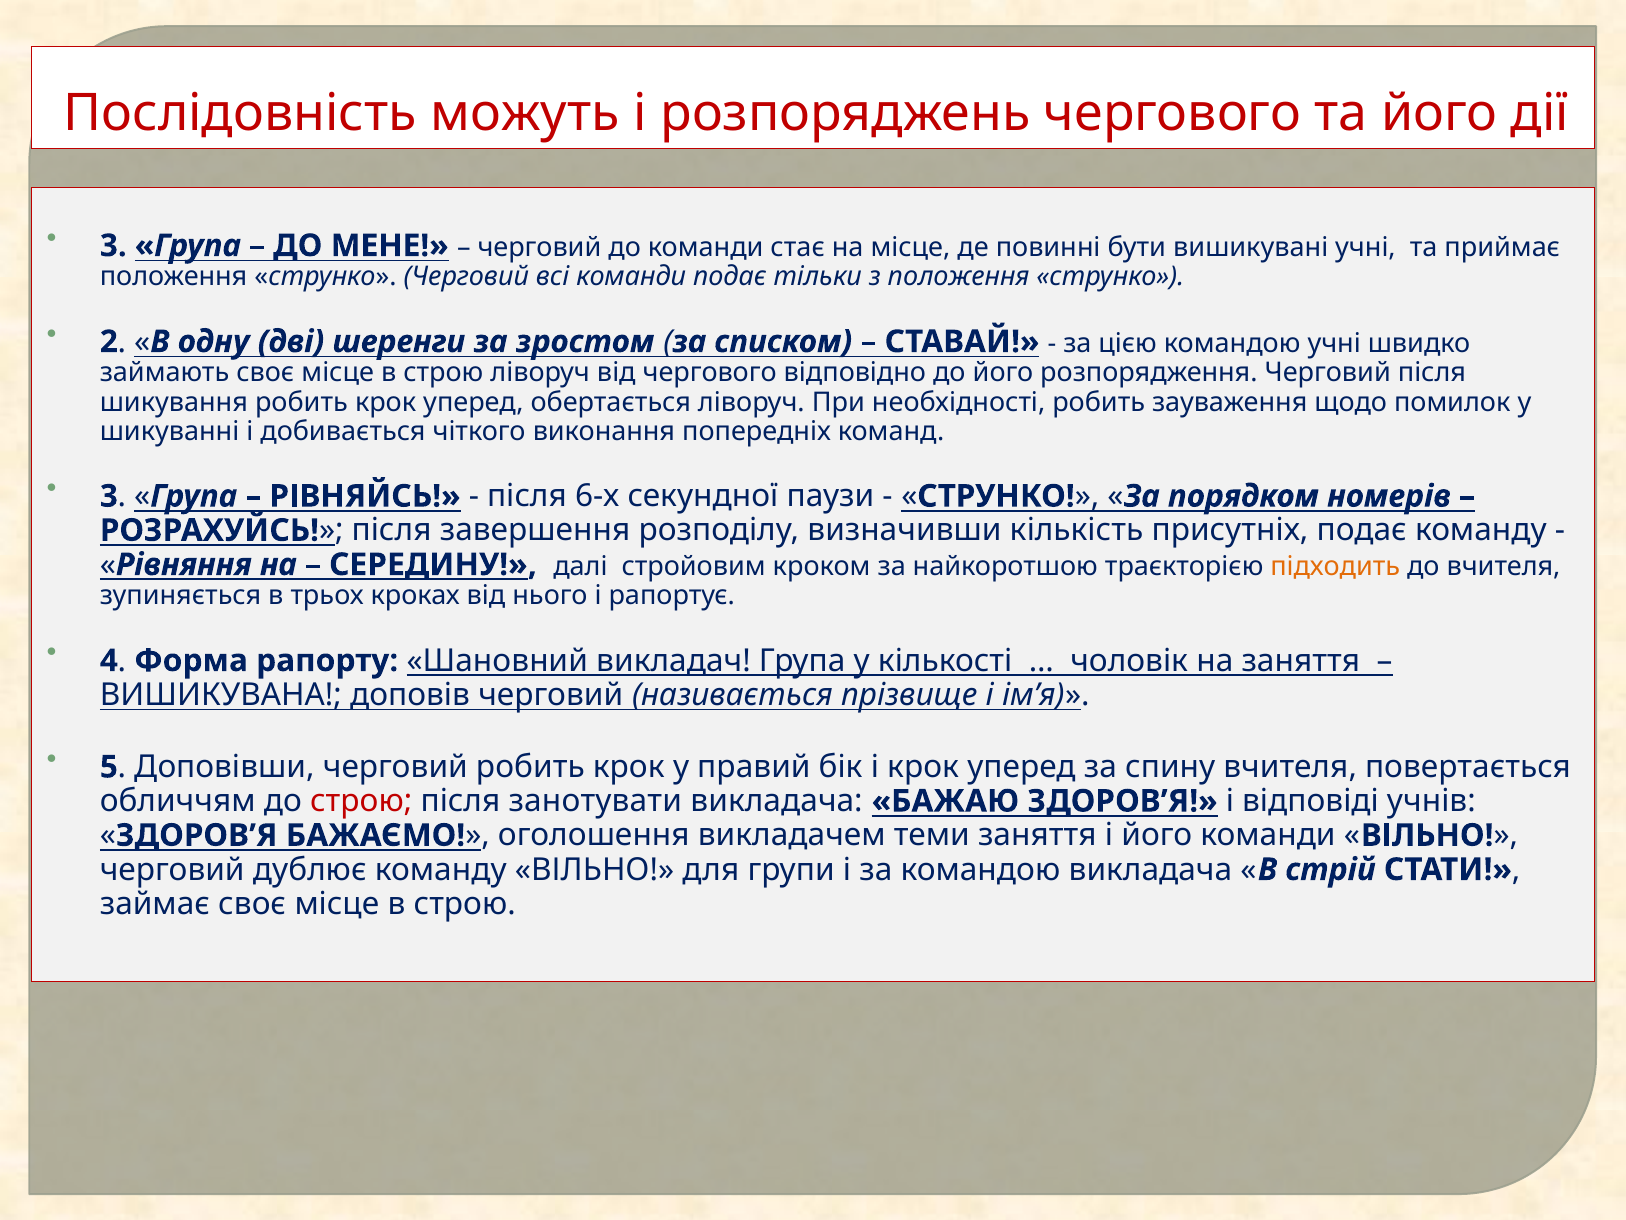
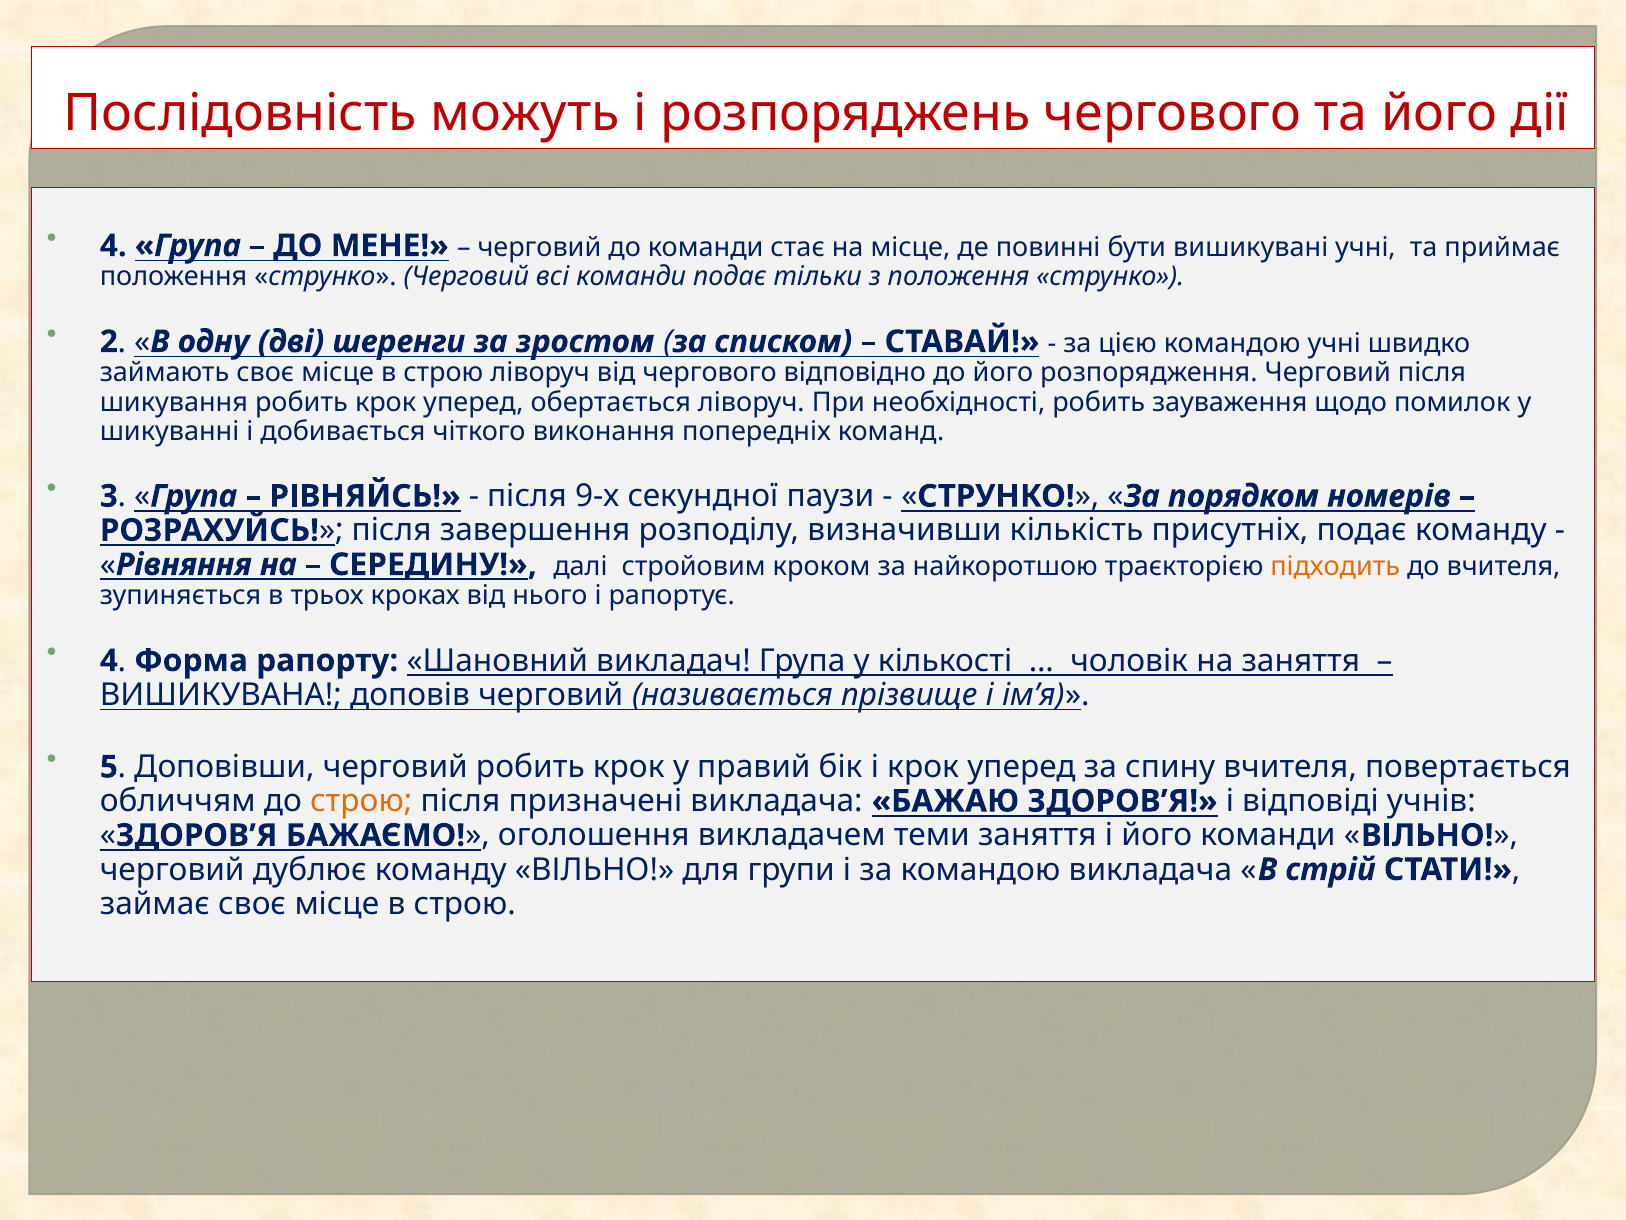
3 at (113, 246): 3 -> 4
6-х: 6-х -> 9-х
строю at (361, 801) colour: red -> orange
занотувати: занотувати -> призначені
